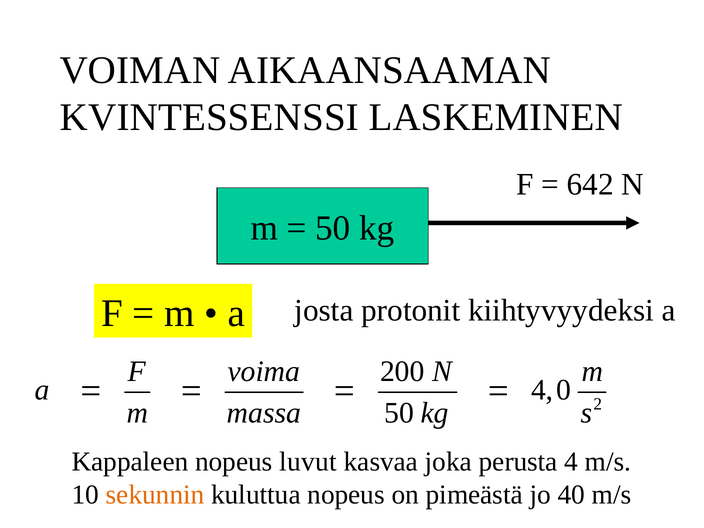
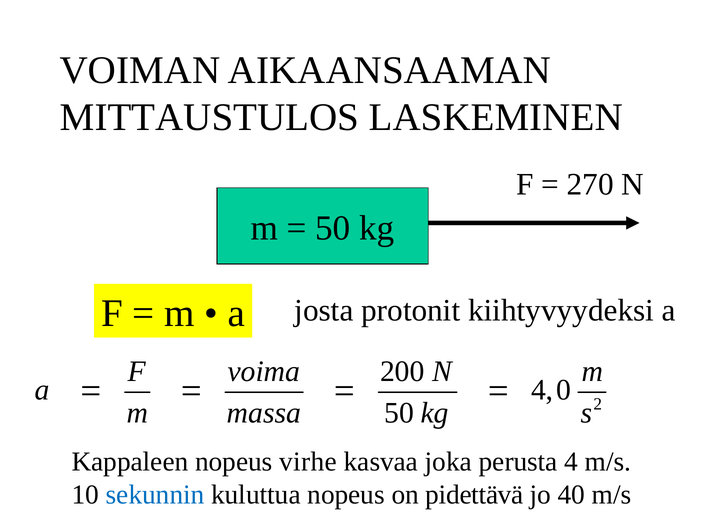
KVINTESSENSSI: KVINTESSENSSI -> MITTAUSTULOS
642: 642 -> 270
luvut: luvut -> virhe
sekunnin colour: orange -> blue
pimeästä: pimeästä -> pidettävä
